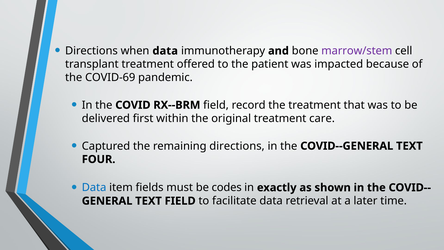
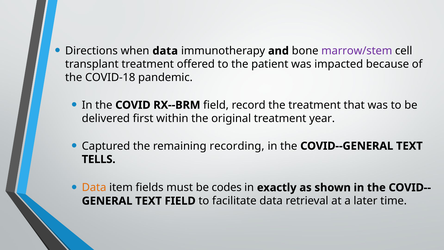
COVID-69: COVID-69 -> COVID-18
care: care -> year
remaining directions: directions -> recording
FOUR: FOUR -> TELLS
Data at (94, 187) colour: blue -> orange
